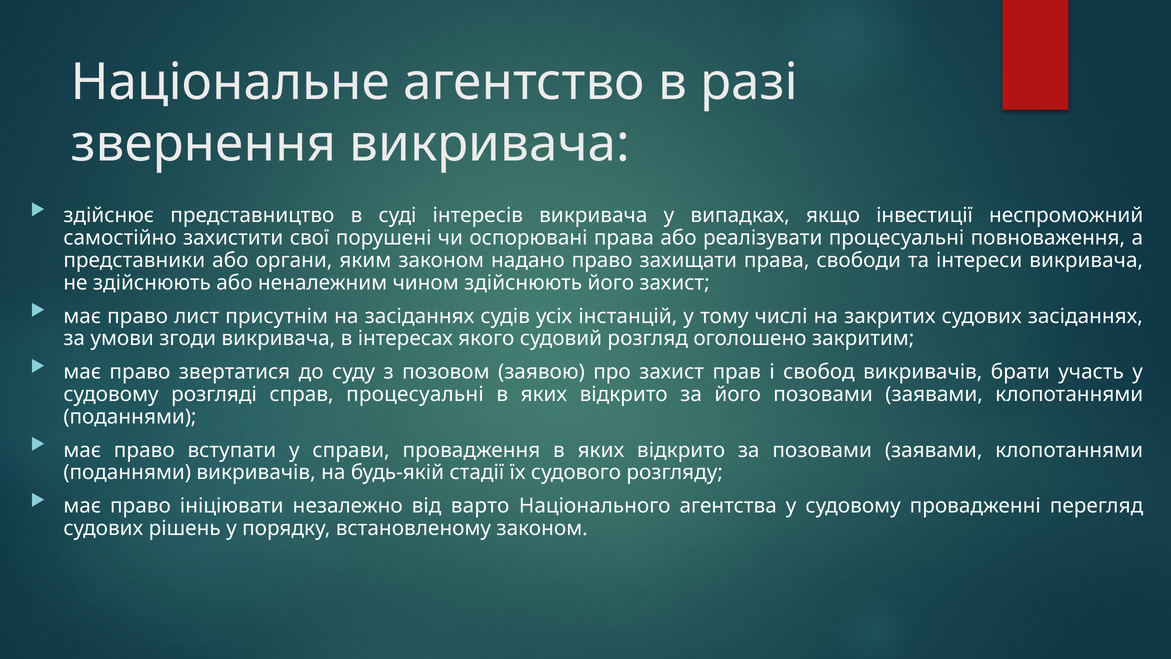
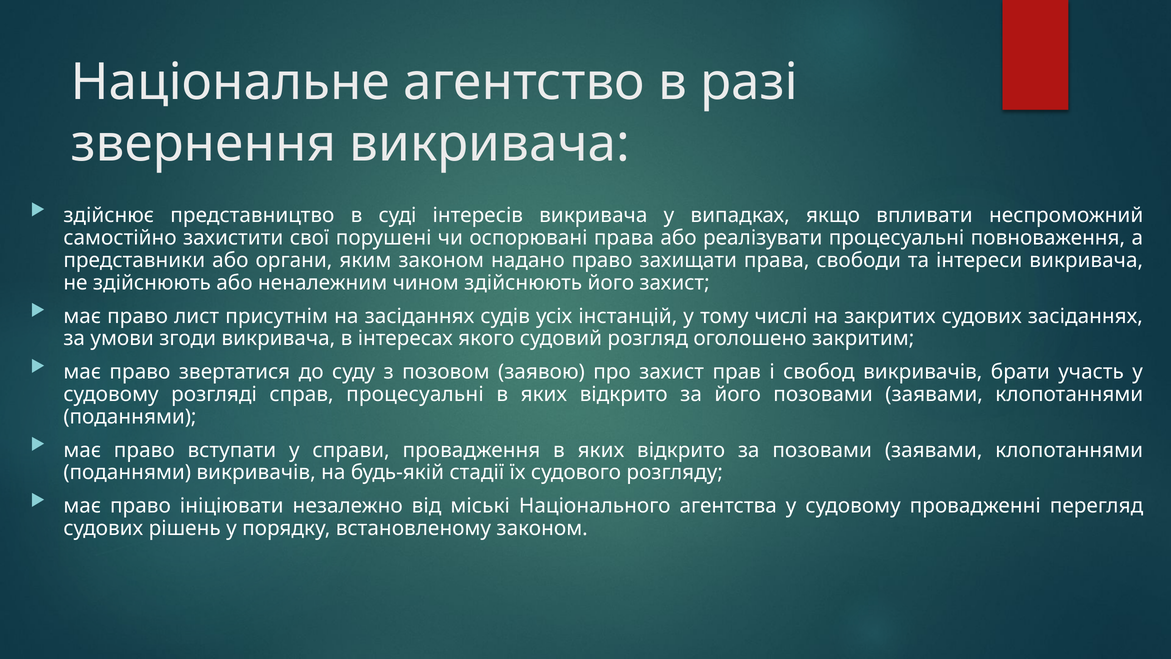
інвестиції: інвестиції -> впливати
варто: варто -> міські
